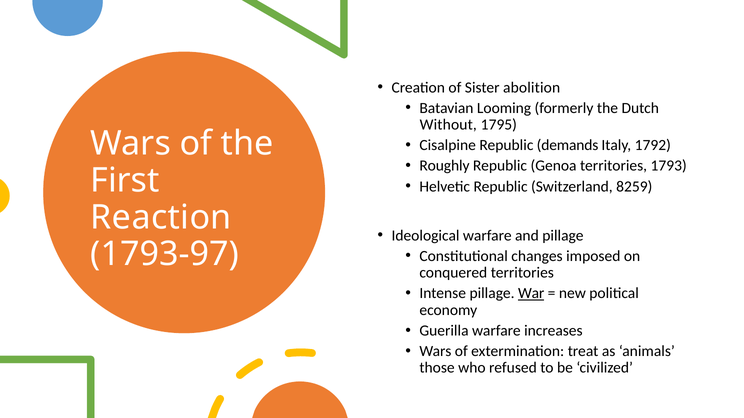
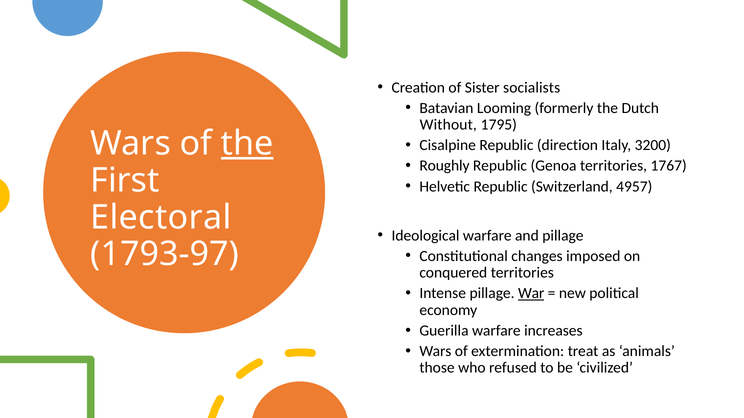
abolition: abolition -> socialists
the at (247, 144) underline: none -> present
demands: demands -> direction
1792: 1792 -> 3200
1793: 1793 -> 1767
8259: 8259 -> 4957
Reaction: Reaction -> Electoral
